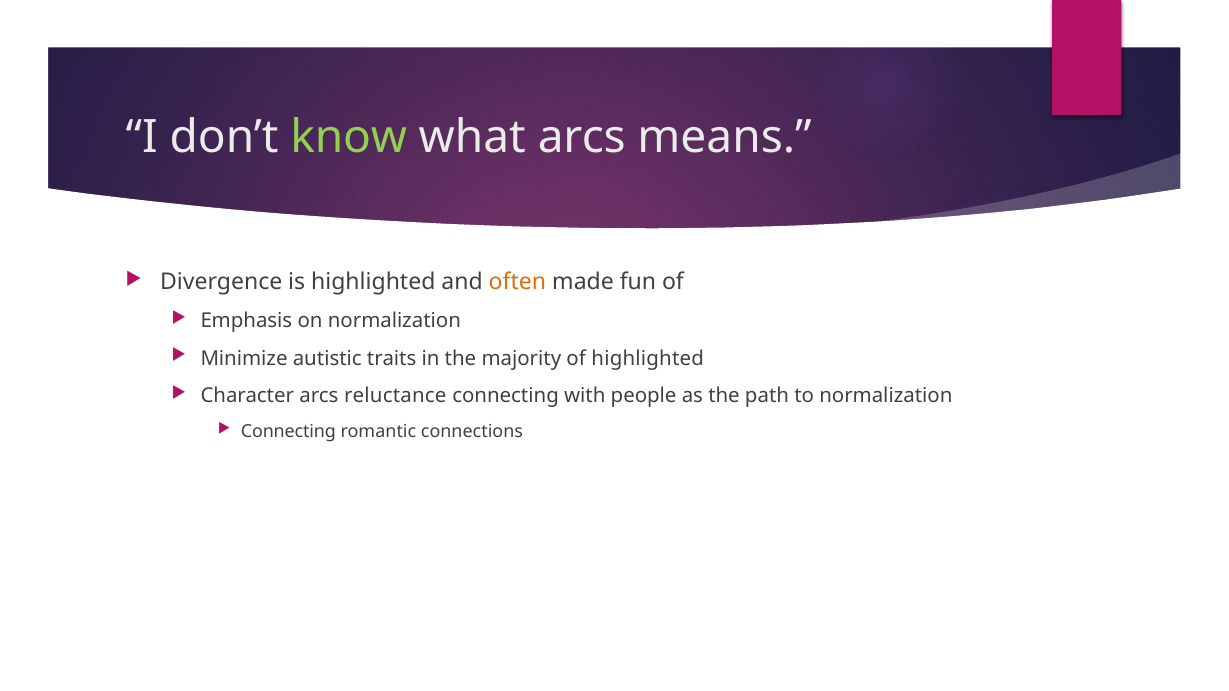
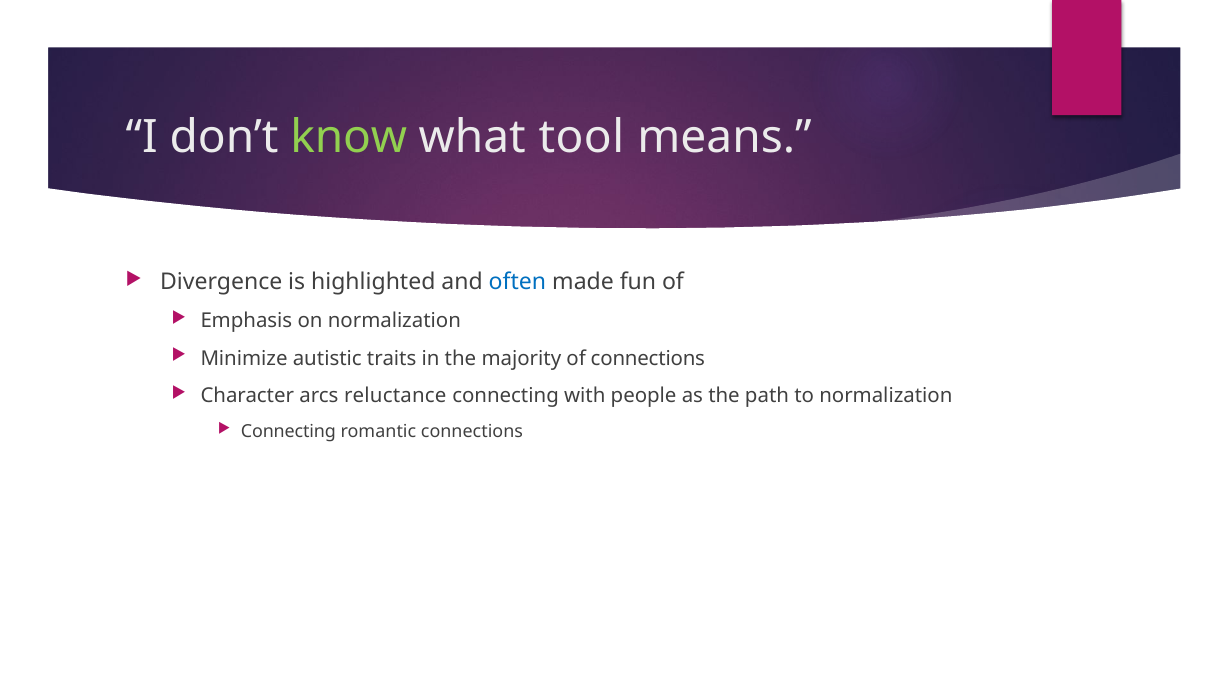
what arcs: arcs -> tool
often colour: orange -> blue
of highlighted: highlighted -> connections
